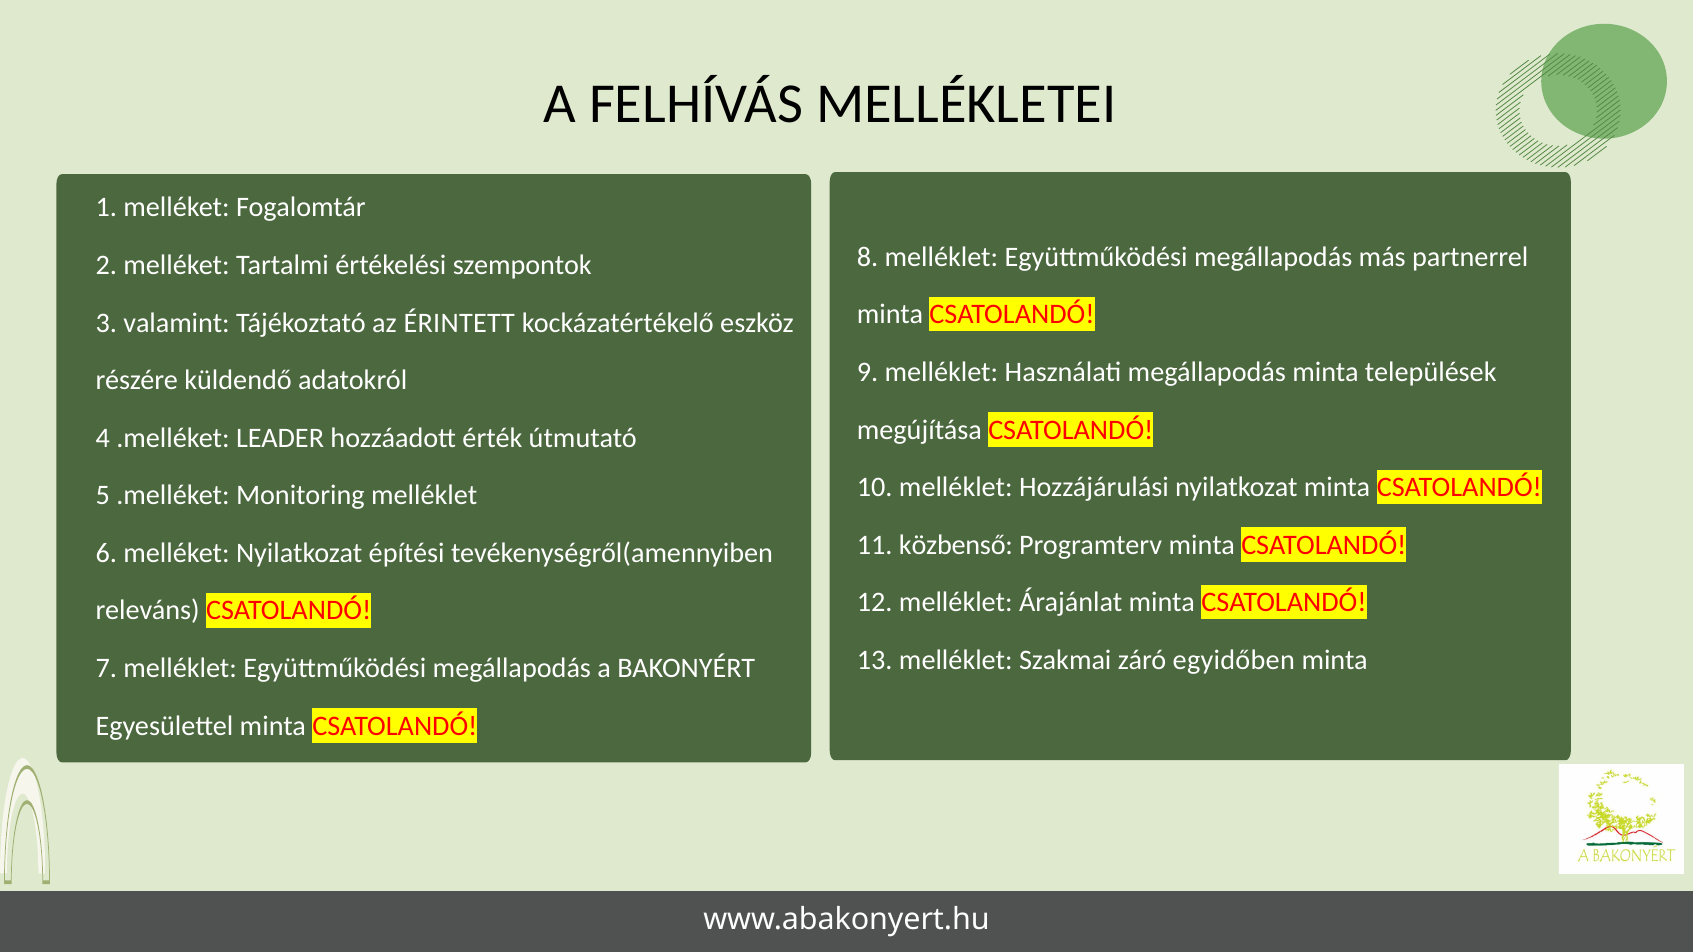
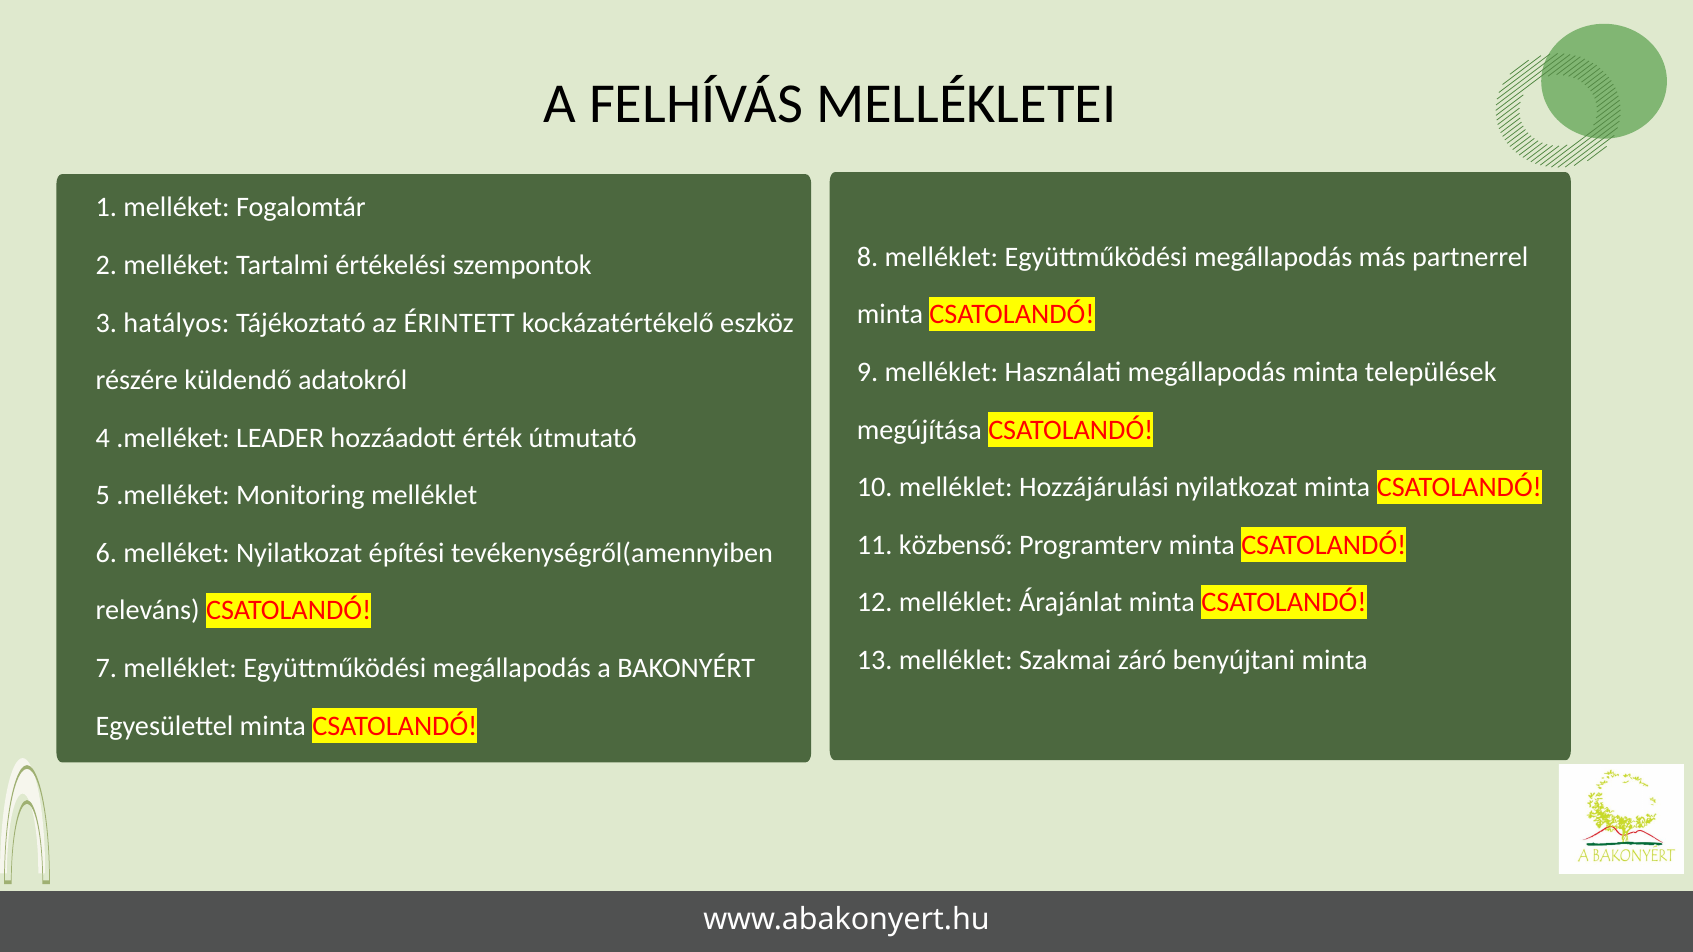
valamint: valamint -> hatályos
egyidőben: egyidőben -> benyújtani
